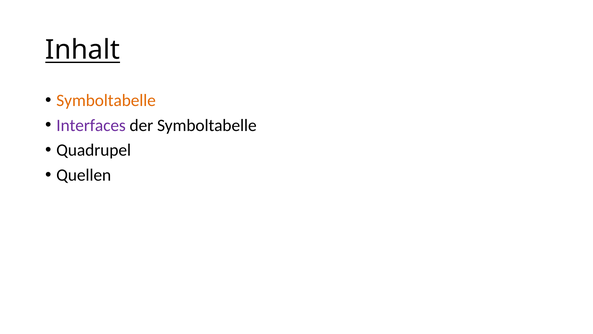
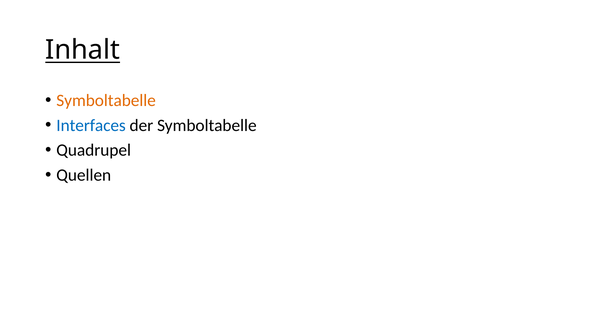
Interfaces colour: purple -> blue
